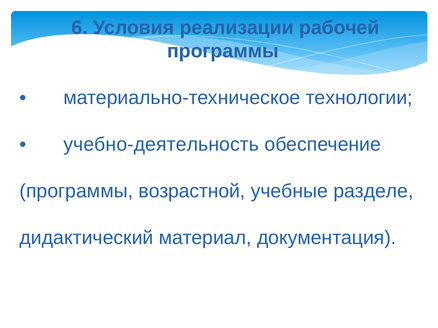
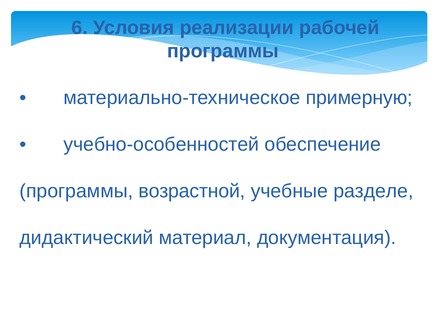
технологии: технологии -> примерную
учебно-деятельность: учебно-деятельность -> учебно-особенностей
